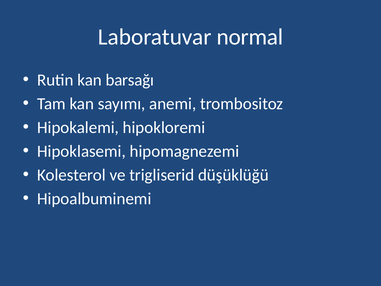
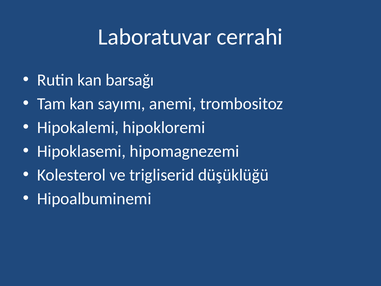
normal: normal -> cerrahi
